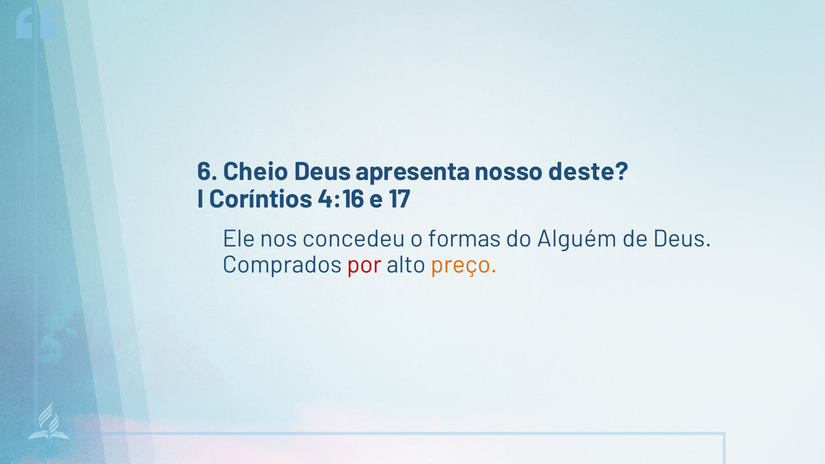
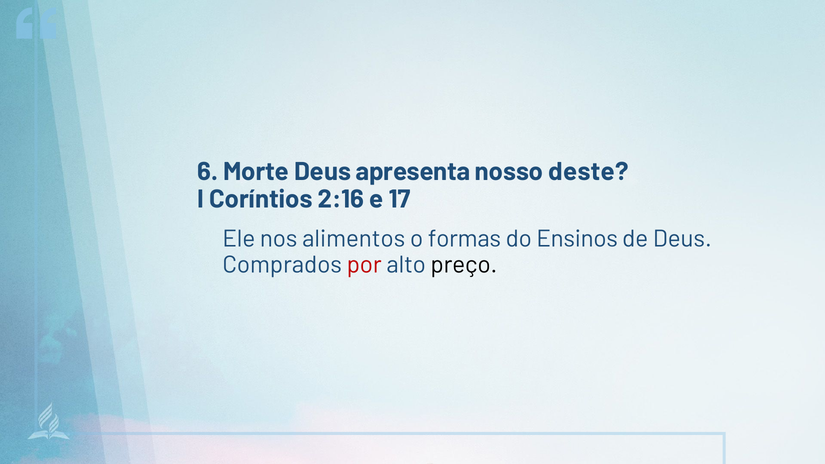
Cheio: Cheio -> Morte
4:16: 4:16 -> 2:16
concedeu: concedeu -> alimentos
Alguém: Alguém -> Ensinos
preço colour: orange -> black
